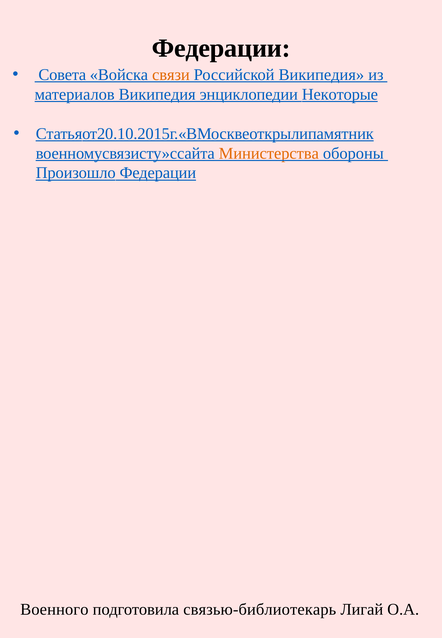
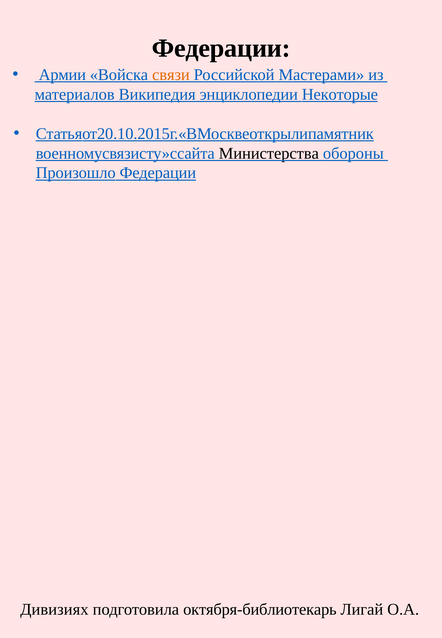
Совета: Совета -> Армии
Российской Википедия: Википедия -> Мастерами
Министерства colour: orange -> black
Военного: Военного -> Дивизиях
связью-библиотекарь: связью-библиотекарь -> октября-библиотекарь
